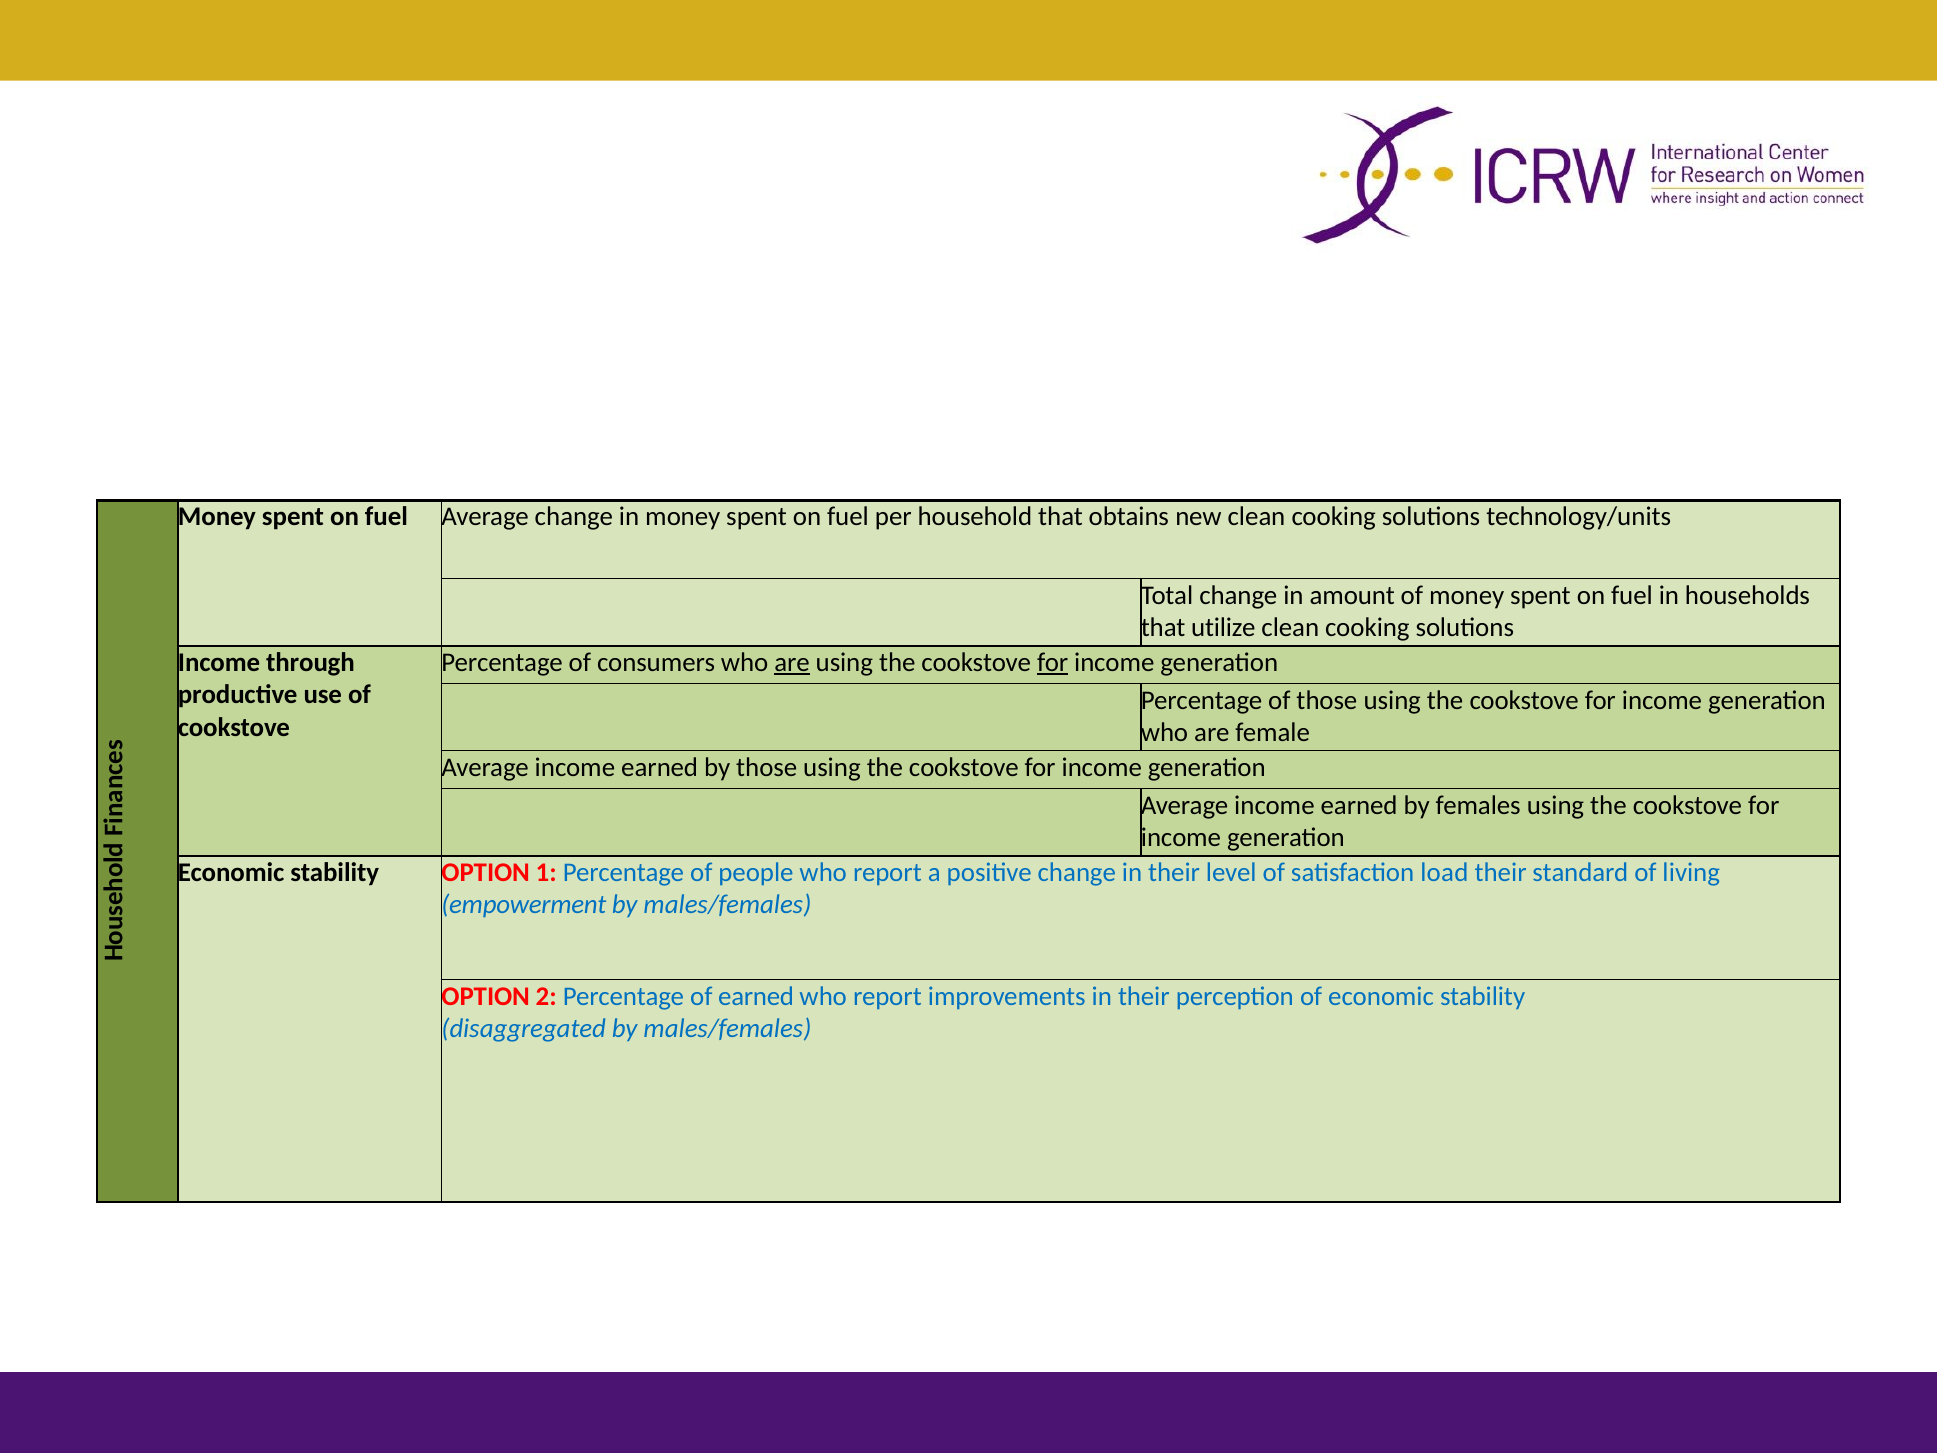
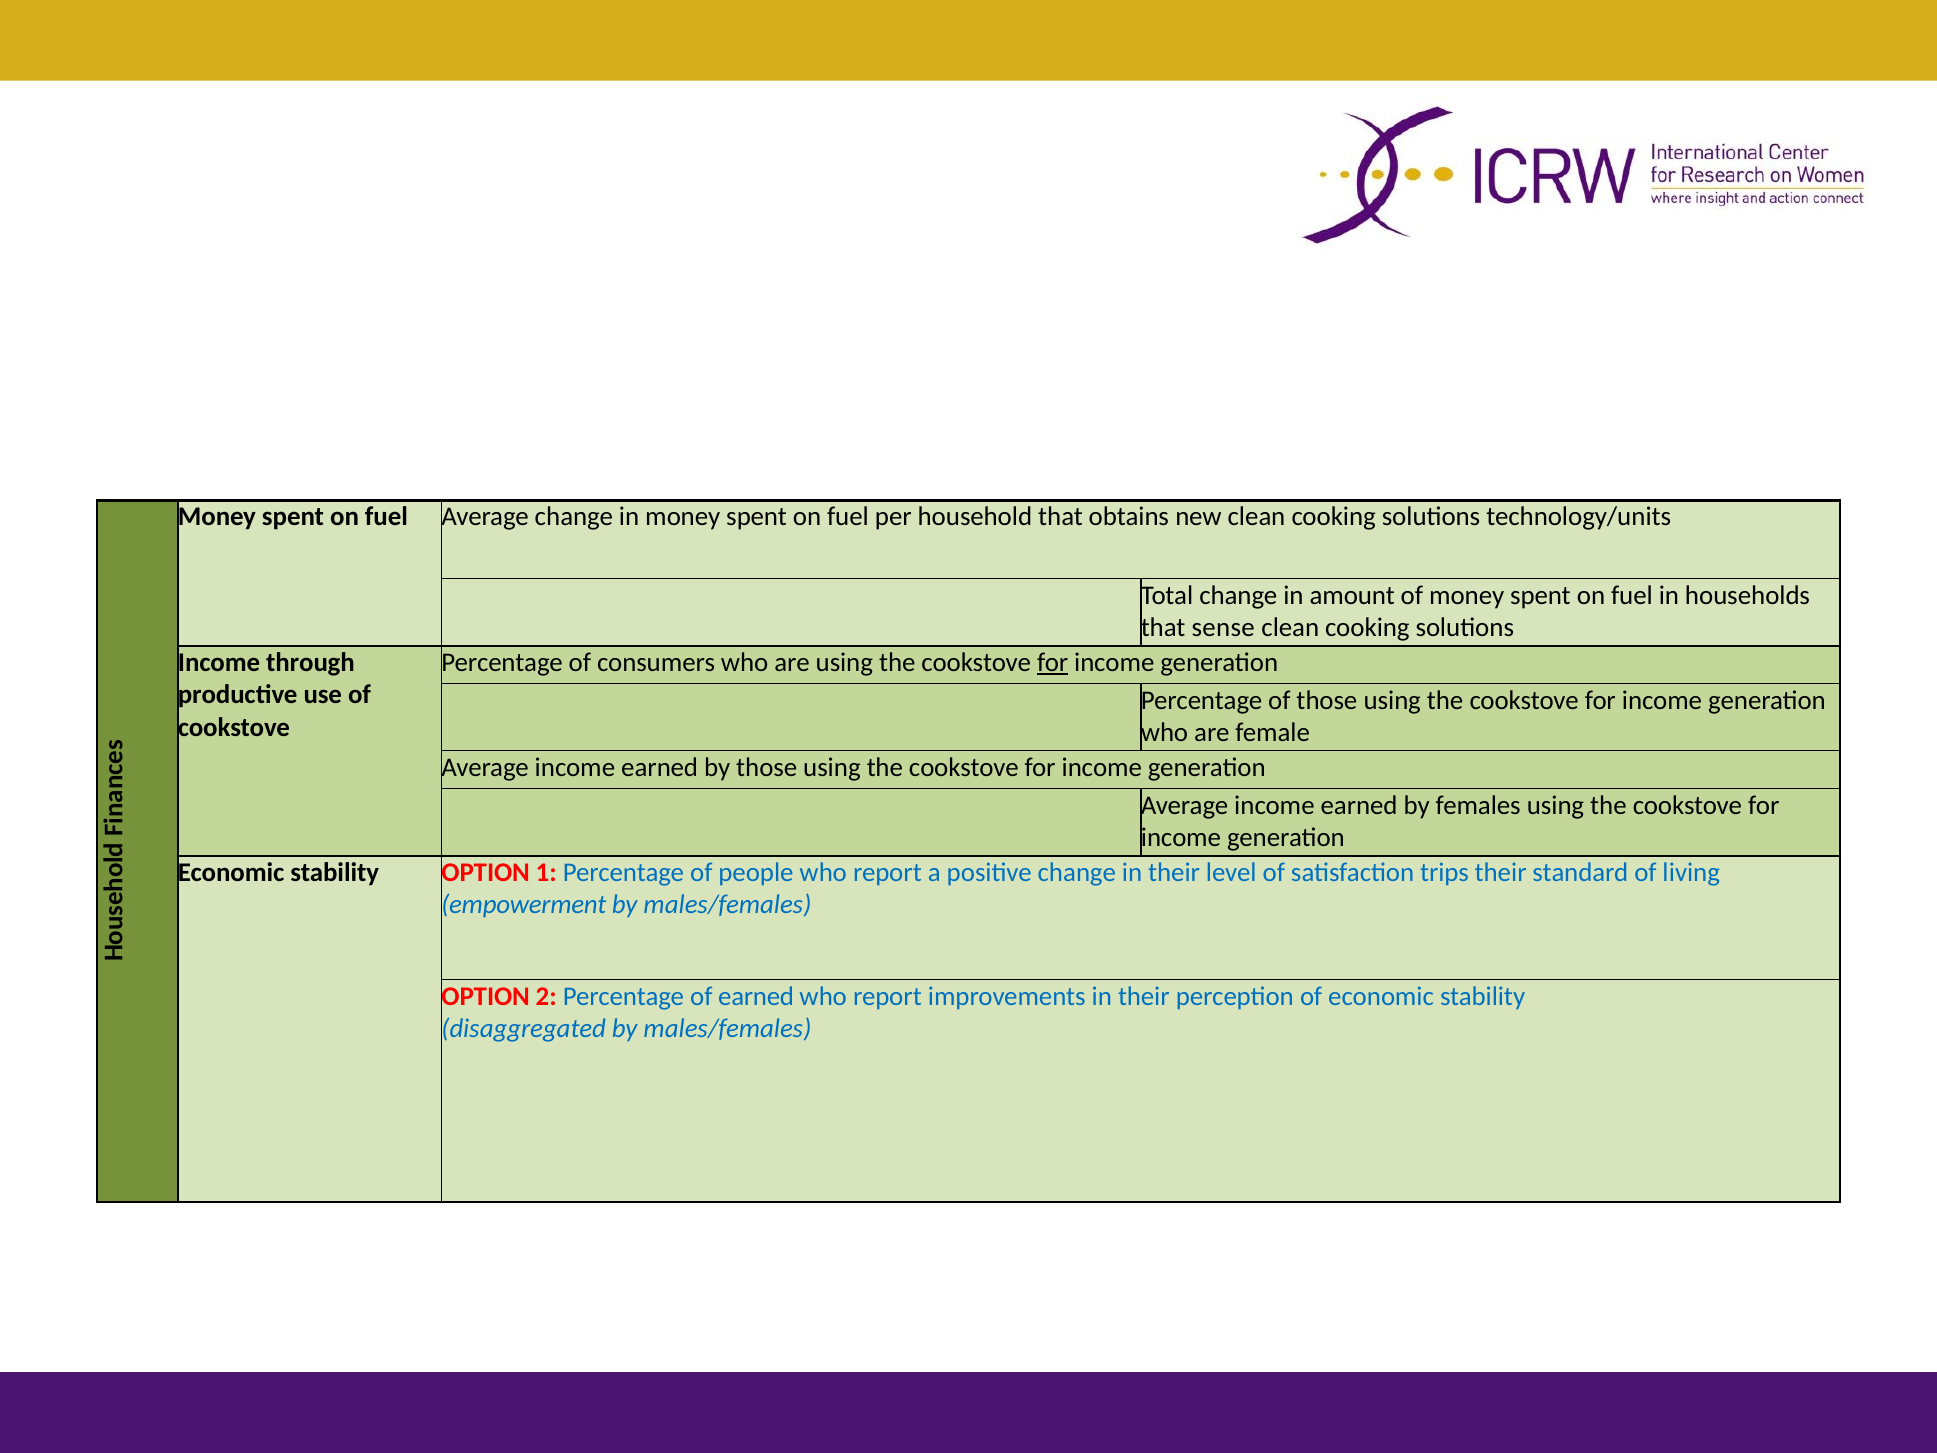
utilize: utilize -> sense
are at (792, 662) underline: present -> none
load: load -> trips
